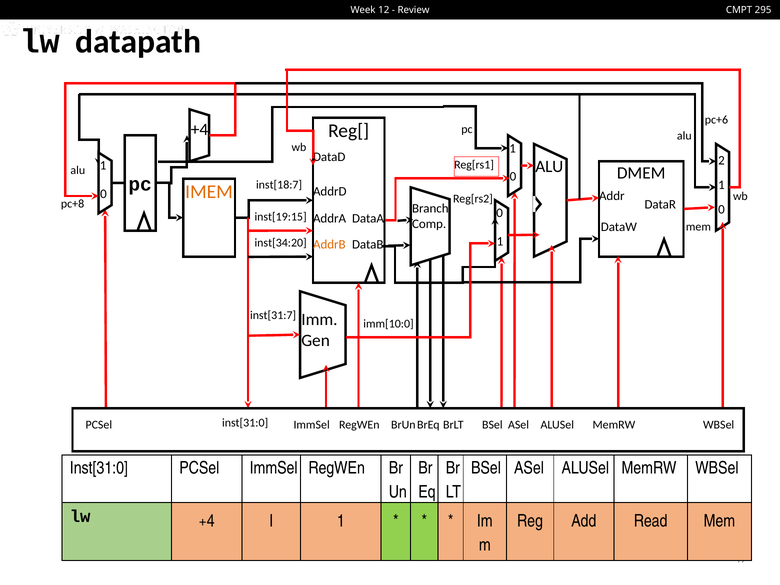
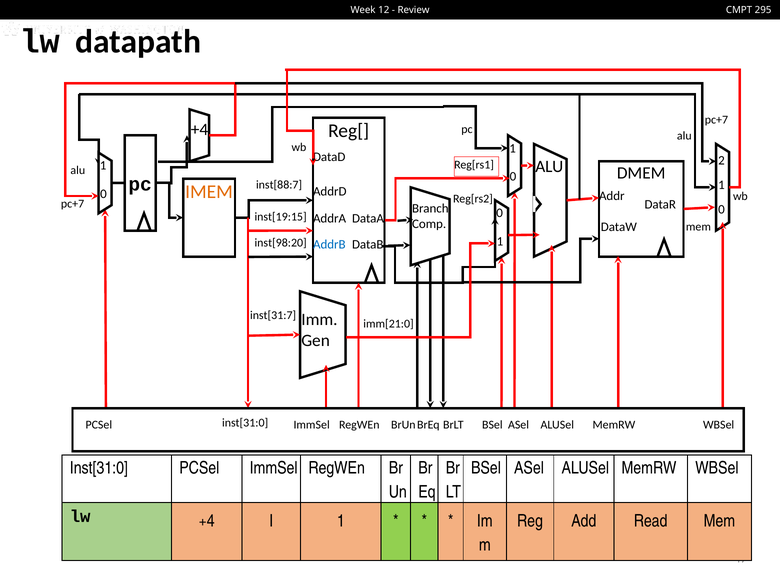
pc+6 at (716, 120): pc+6 -> pc+7
inst[18:7: inst[18:7 -> inst[88:7
pc+8 at (73, 204): pc+8 -> pc+7
inst[34:20: inst[34:20 -> inst[98:20
AddrB colour: orange -> blue
imm[10:0: imm[10:0 -> imm[21:0
